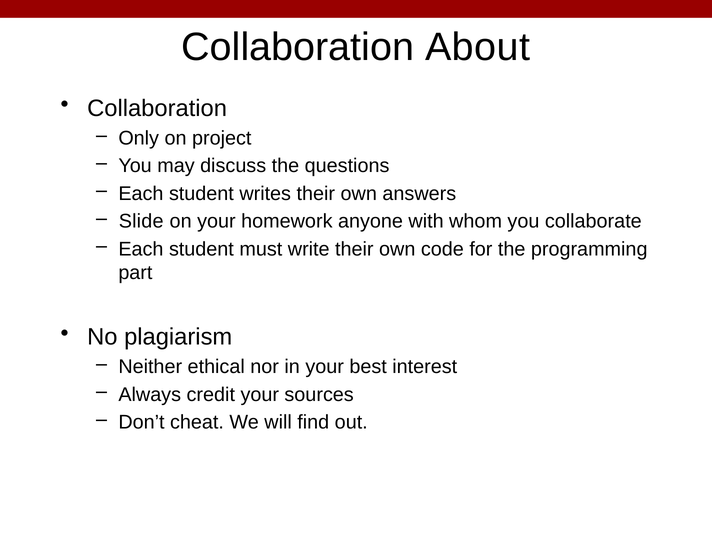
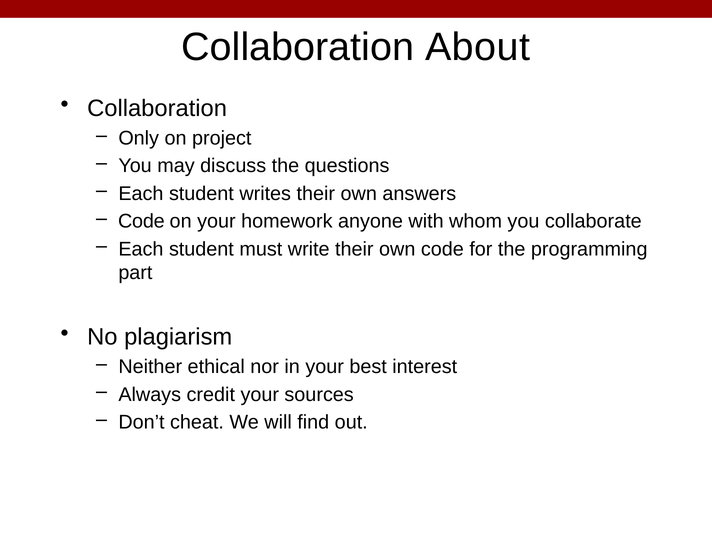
Slide at (141, 221): Slide -> Code
